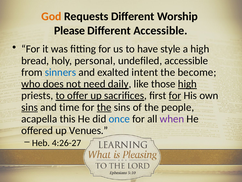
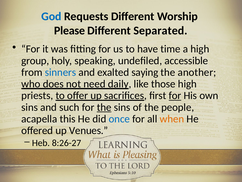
God colour: orange -> blue
Different Accessible: Accessible -> Separated
style: style -> time
bread: bread -> group
personal: personal -> speaking
intent: intent -> saying
become: become -> another
high at (187, 84) underline: present -> none
sins at (30, 107) underline: present -> none
time: time -> such
when colour: purple -> orange
4:26-27: 4:26-27 -> 8:26-27
